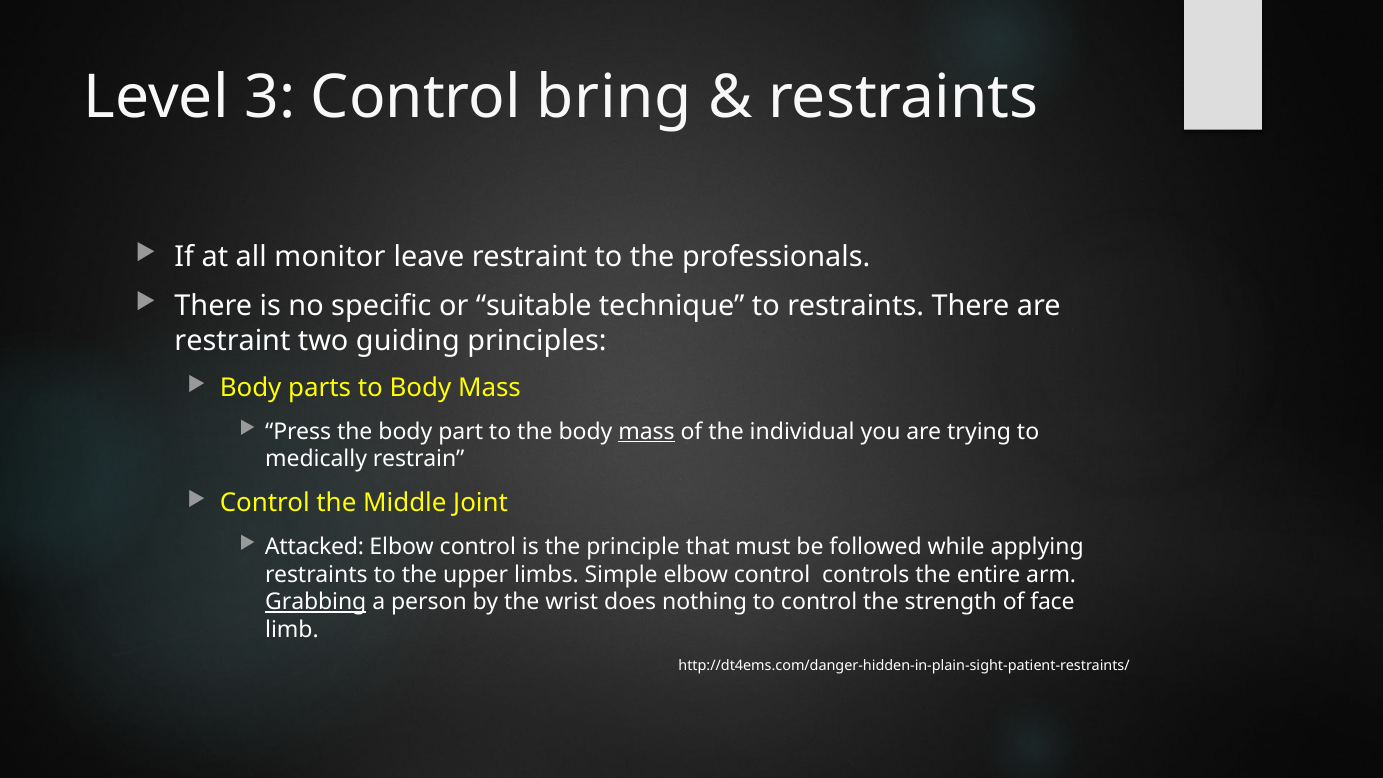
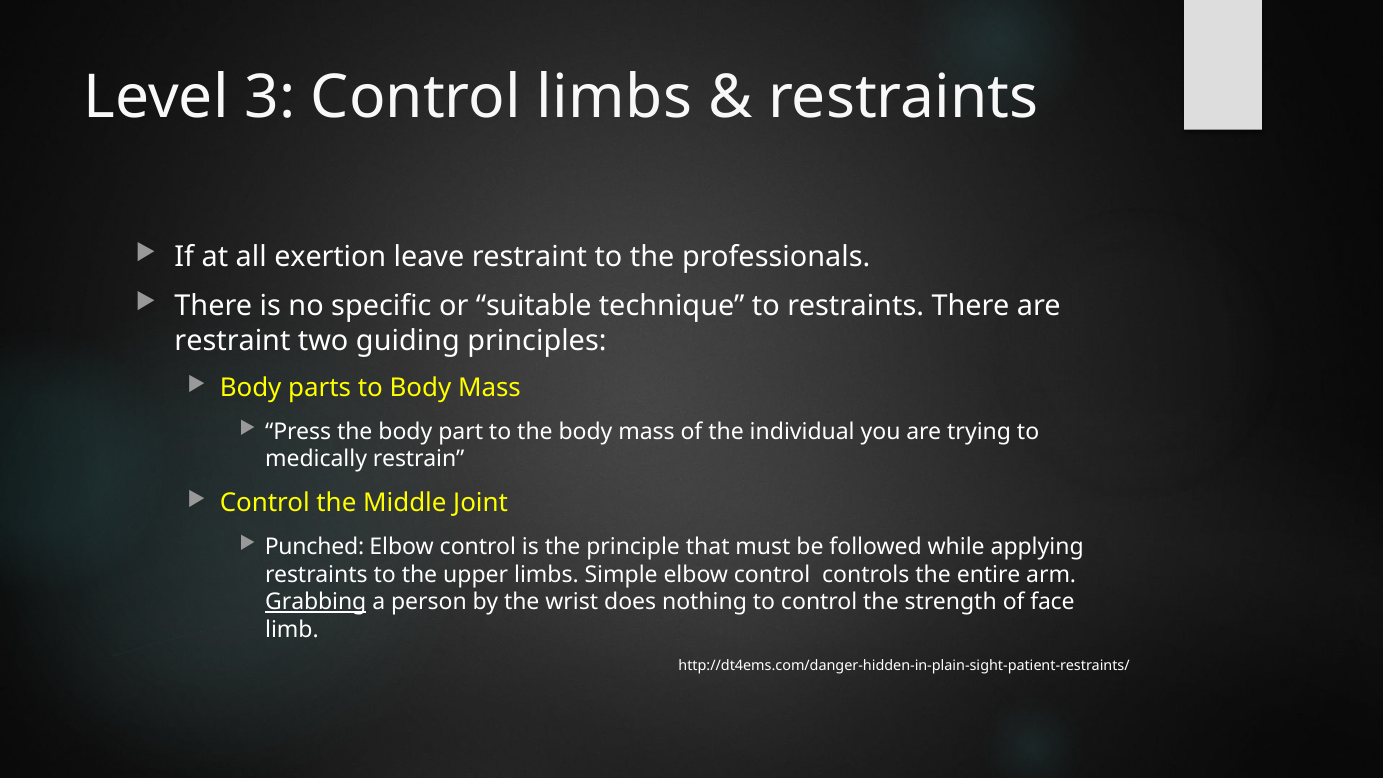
Control bring: bring -> limbs
monitor: monitor -> exertion
mass at (647, 432) underline: present -> none
Attacked: Attacked -> Punched
